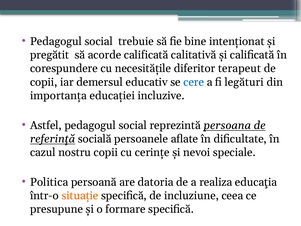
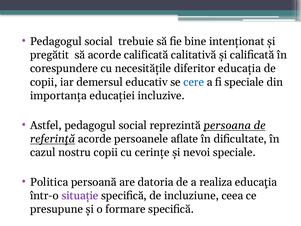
diferitor terapeut: terapeut -> educaţia
fi legături: legături -> speciale
referinţă socială: socială -> acorde
situaţie colour: orange -> purple
